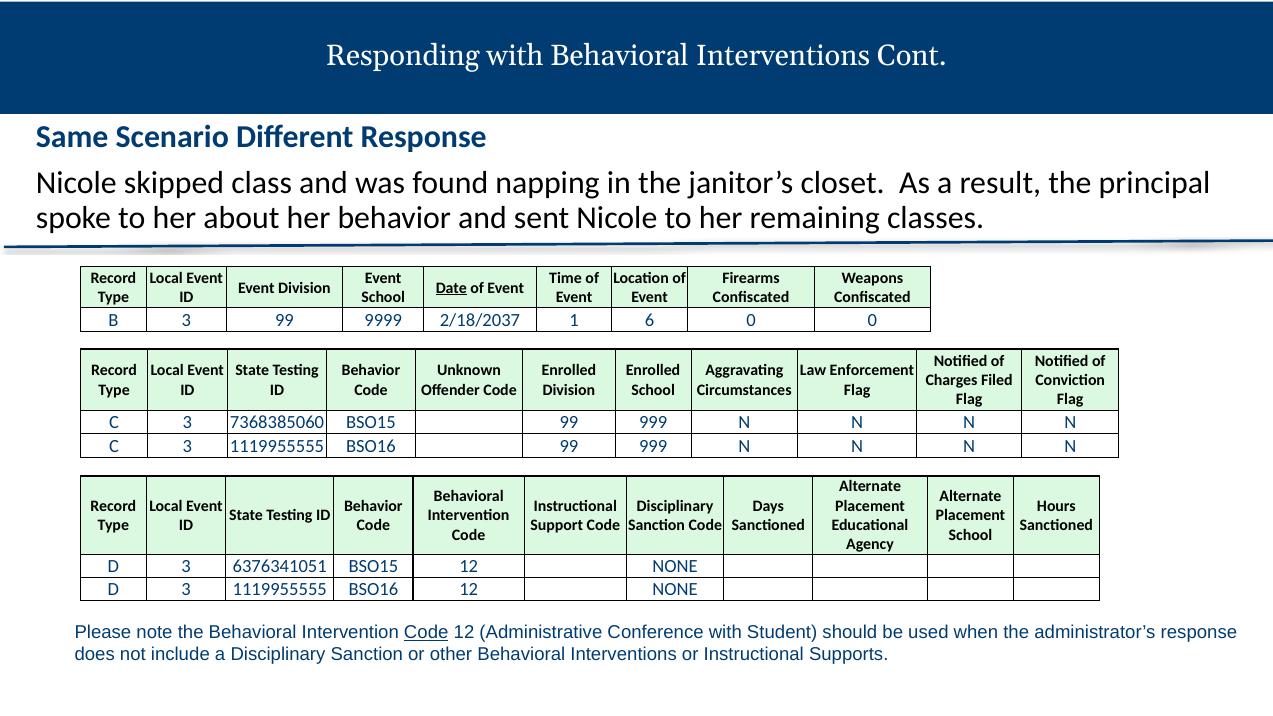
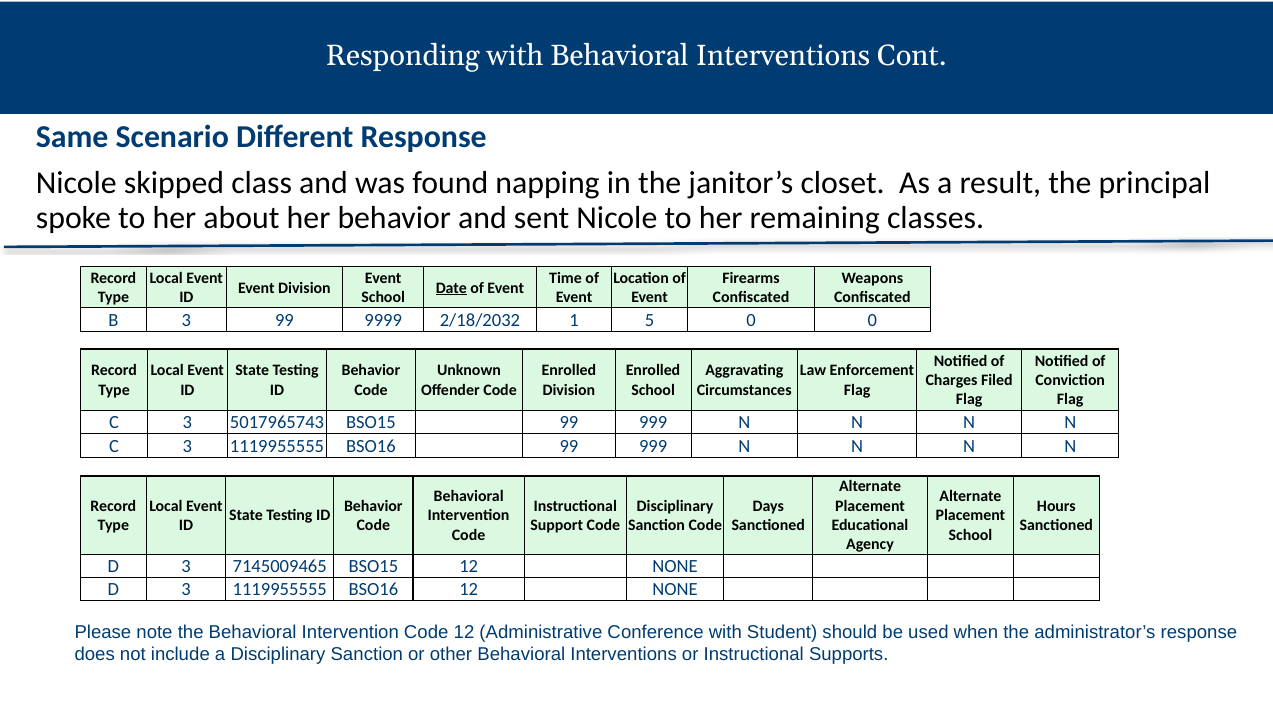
2/18/2037: 2/18/2037 -> 2/18/2032
6: 6 -> 5
7368385060: 7368385060 -> 5017965743
6376341051: 6376341051 -> 7145009465
Code at (426, 632) underline: present -> none
